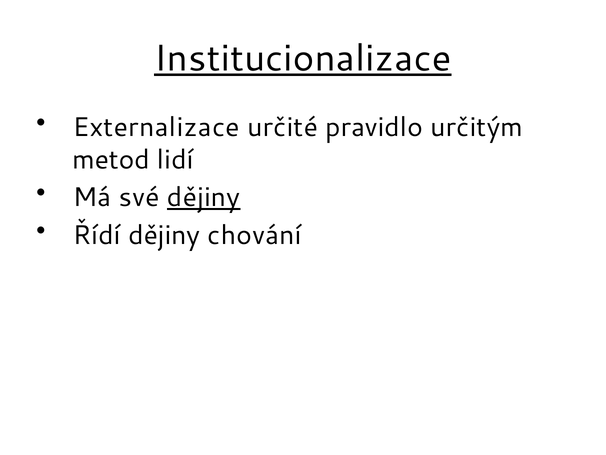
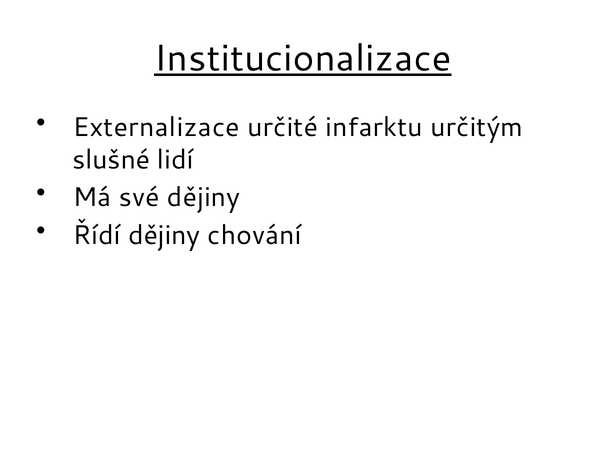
pravidlo: pravidlo -> infarktu
metod: metod -> slušné
dějiny at (204, 197) underline: present -> none
